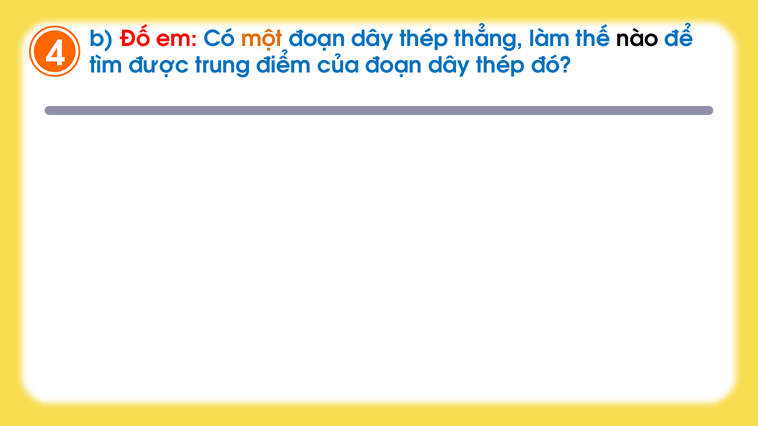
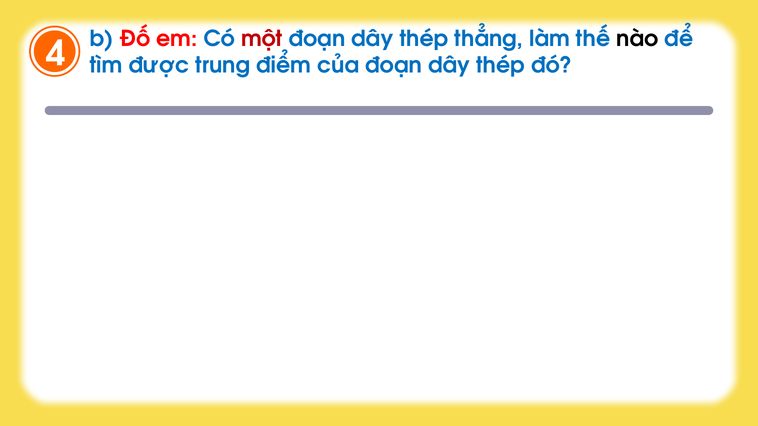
một colour: orange -> red
